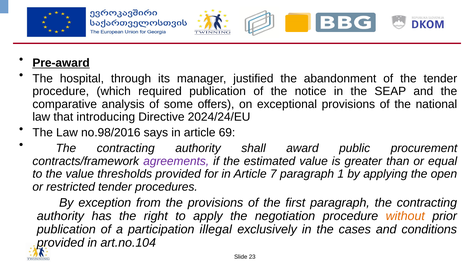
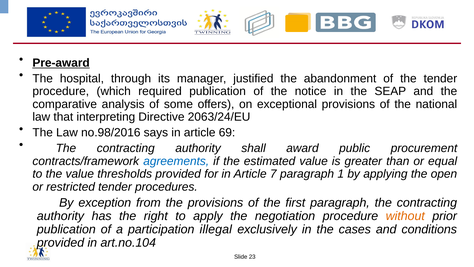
introducing: introducing -> interpreting
2024/24/EU: 2024/24/EU -> 2063/24/EU
agreements colour: purple -> blue
